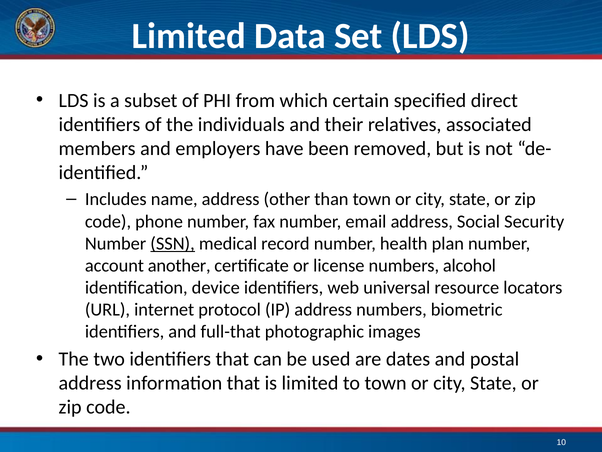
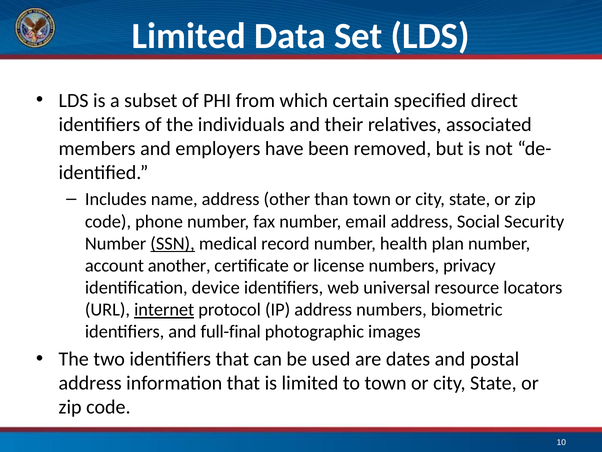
alcohol: alcohol -> privacy
internet underline: none -> present
full-that: full-that -> full-final
